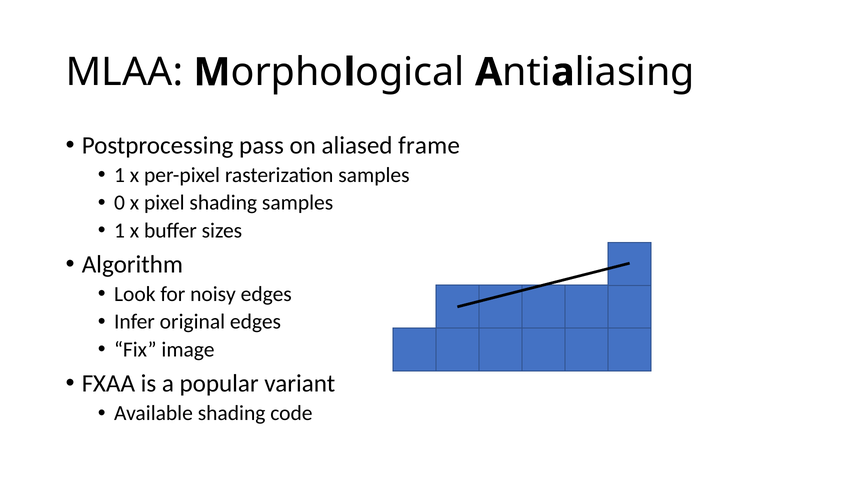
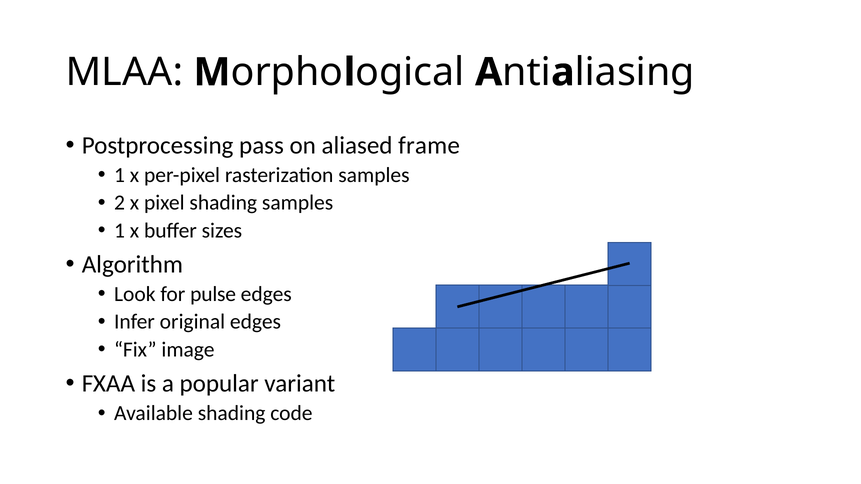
0: 0 -> 2
noisy: noisy -> pulse
